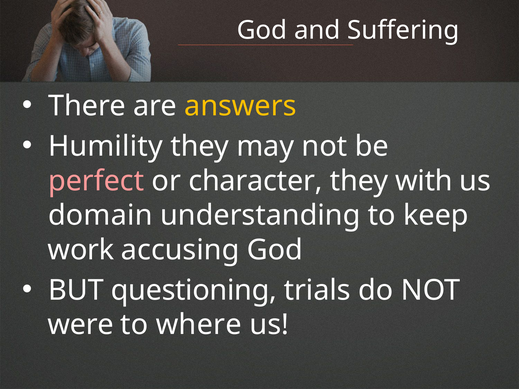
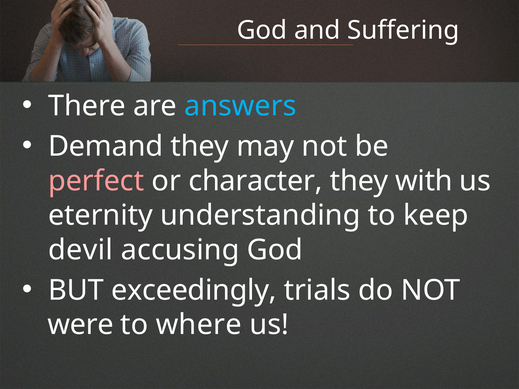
answers colour: yellow -> light blue
Humility: Humility -> Demand
domain: domain -> eternity
work: work -> devil
questioning: questioning -> exceedingly
